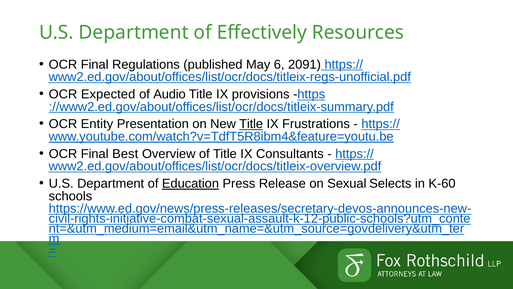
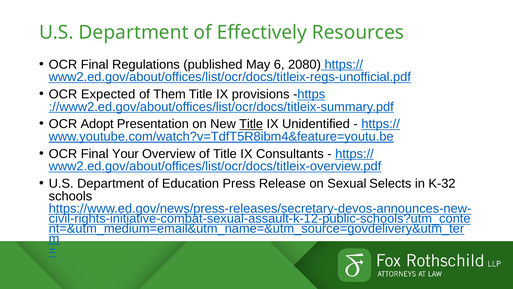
2091: 2091 -> 2080
Audio: Audio -> Them
Entity: Entity -> Adopt
Frustrations: Frustrations -> Unidentified
Best: Best -> Your
Education underline: present -> none
K-60: K-60 -> K-32
